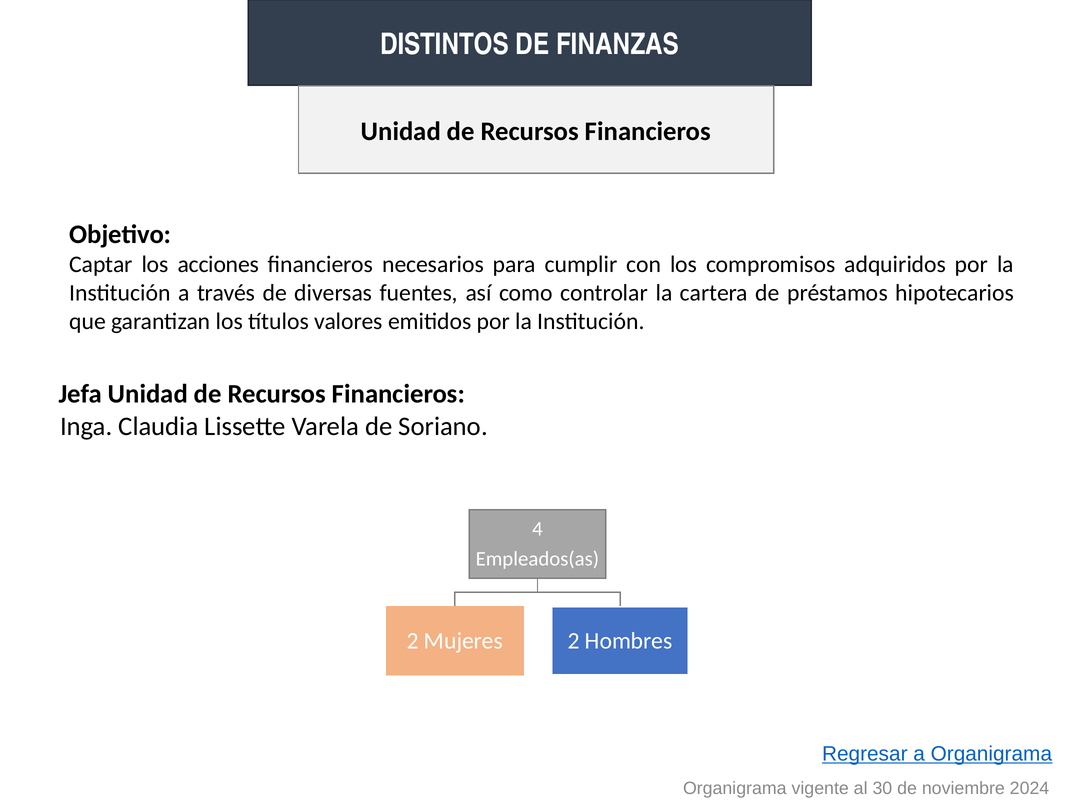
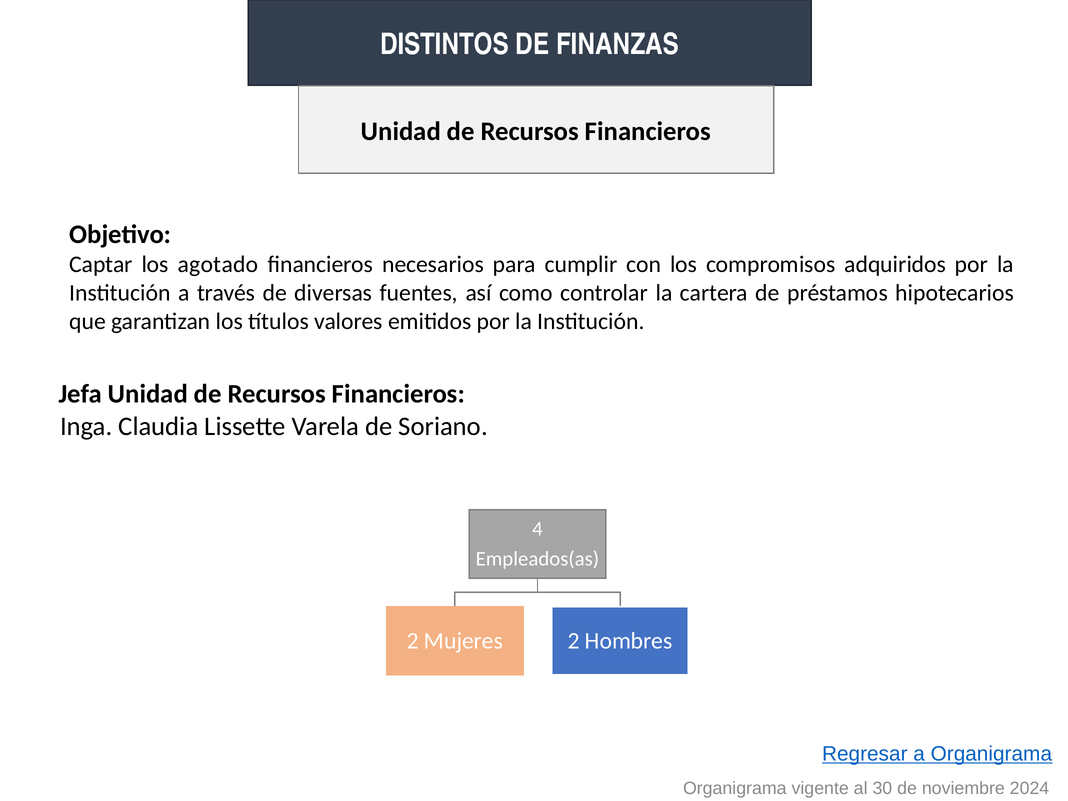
acciones: acciones -> agotado
